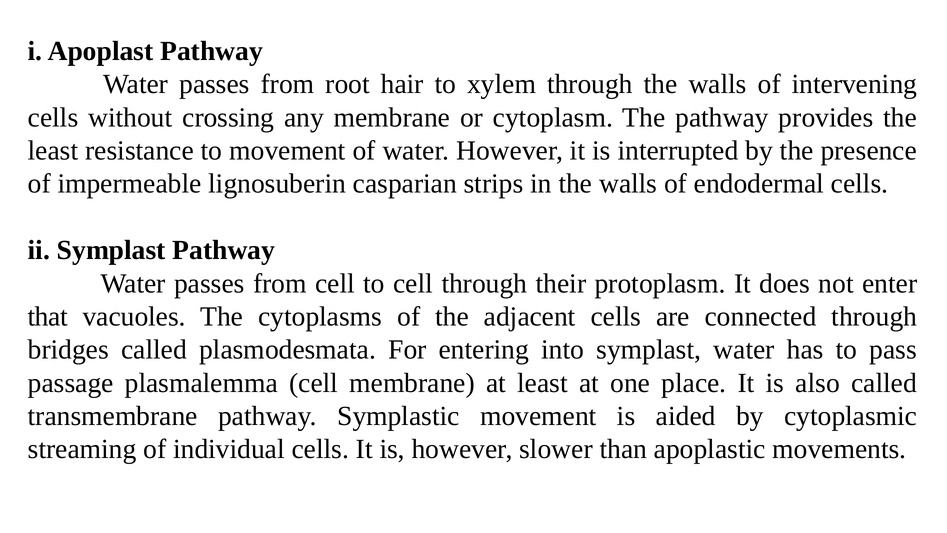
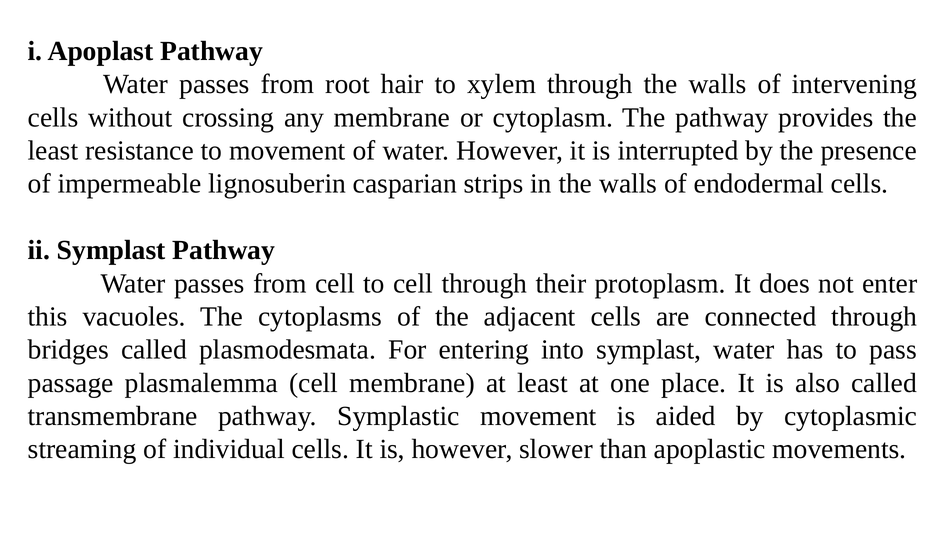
that: that -> this
